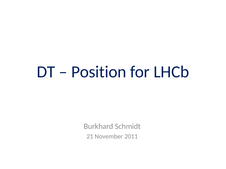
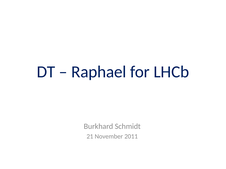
Position: Position -> Raphael
